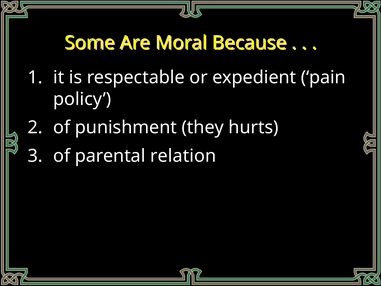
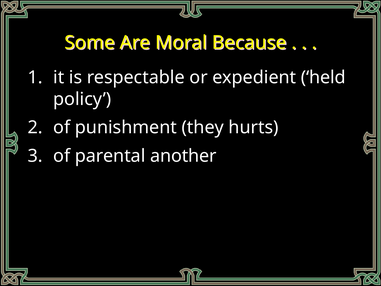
pain: pain -> held
relation: relation -> another
